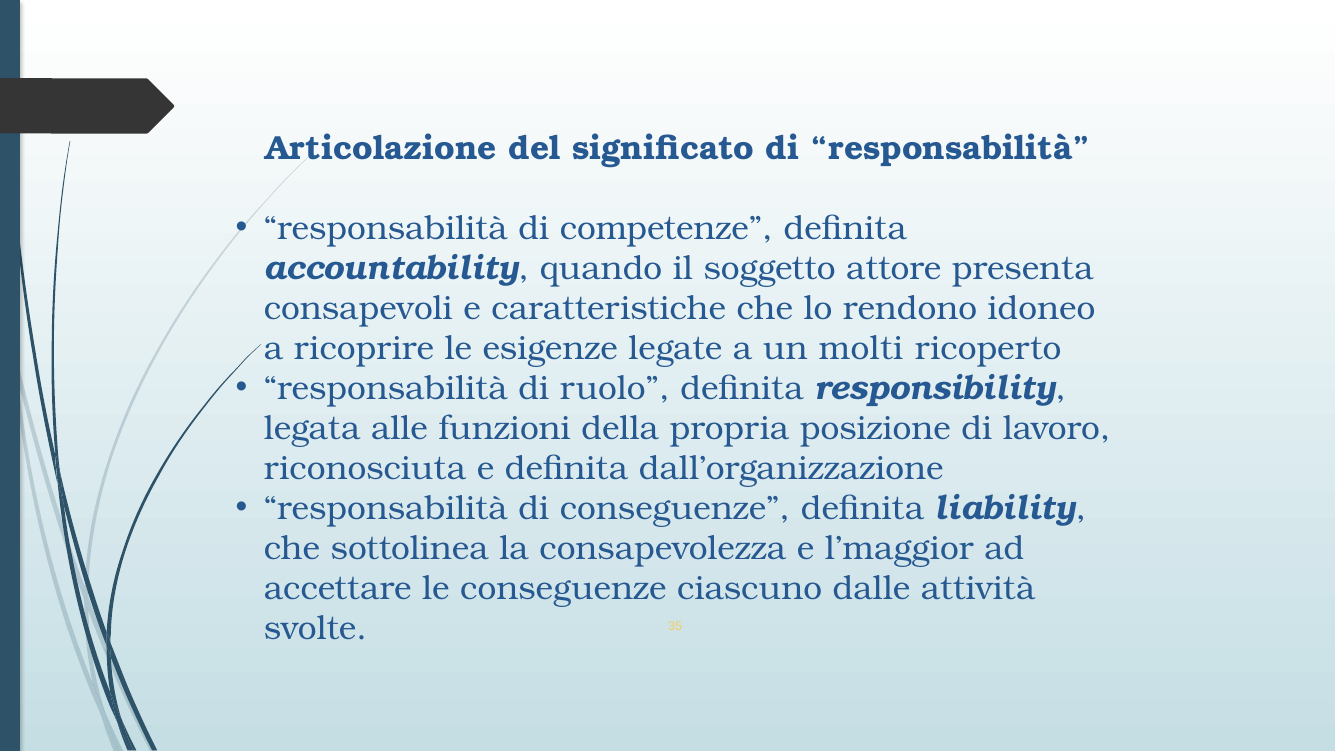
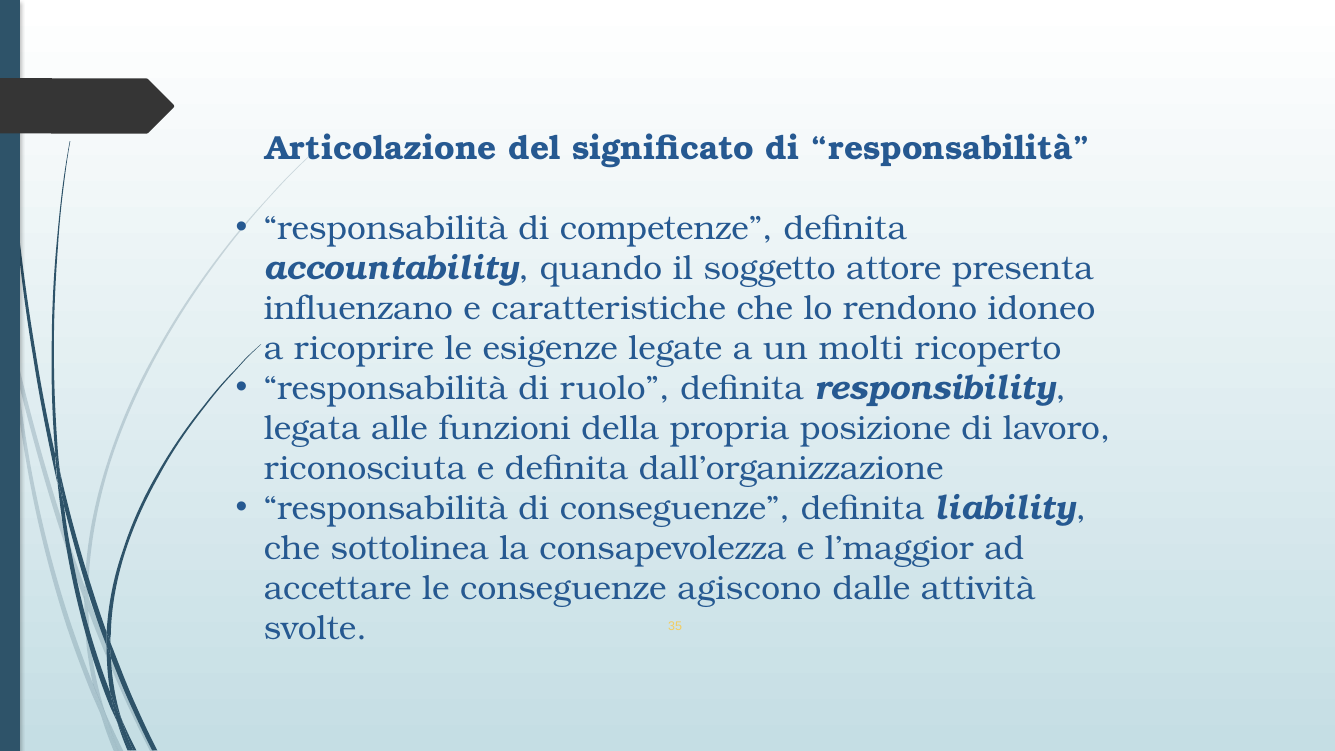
consapevoli: consapevoli -> influenzano
ciascuno: ciascuno -> agiscono
